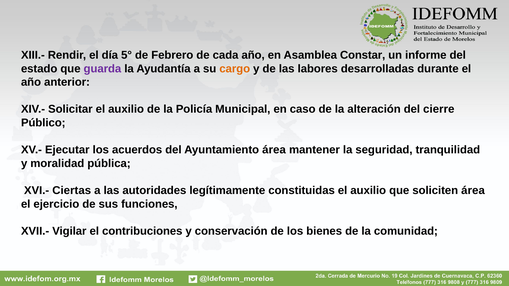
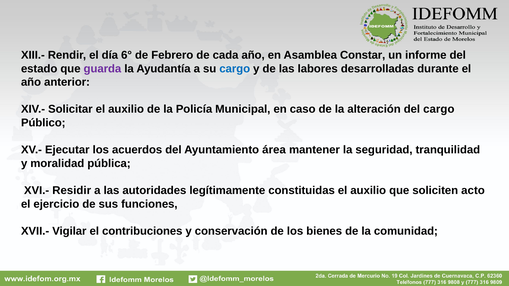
5°: 5° -> 6°
cargo at (235, 69) colour: orange -> blue
del cierre: cierre -> cargo
Ciertas: Ciertas -> Residir
soliciten área: área -> acto
